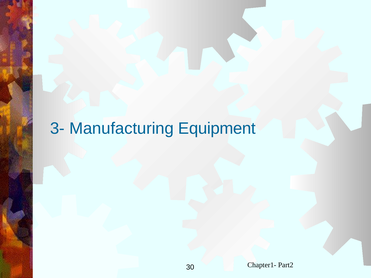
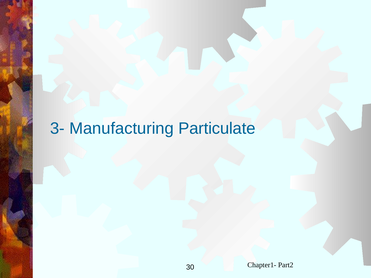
Equipment: Equipment -> Particulate
